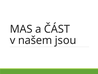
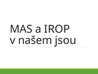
ČÁST: ČÁST -> IROP
